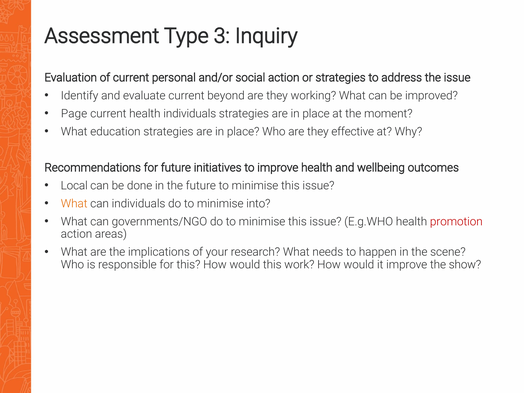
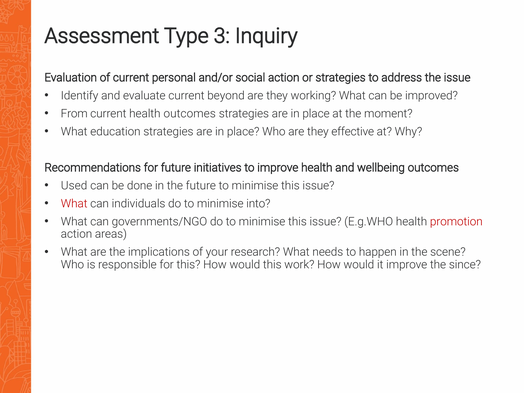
Page: Page -> From
health individuals: individuals -> outcomes
Local: Local -> Used
What at (74, 204) colour: orange -> red
show: show -> since
